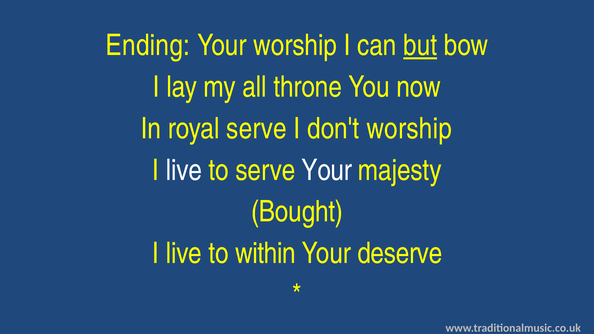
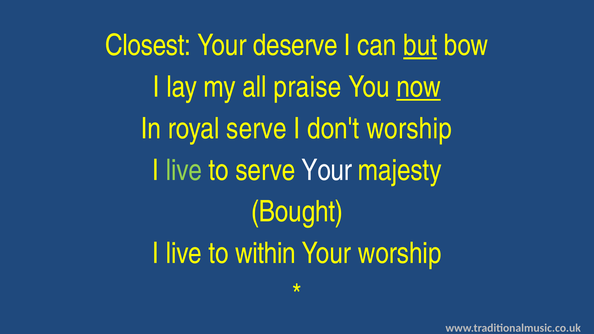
Ending: Ending -> Closest
Your worship: worship -> deserve
throne: throne -> praise
now underline: none -> present
live at (184, 170) colour: white -> light green
Your deserve: deserve -> worship
